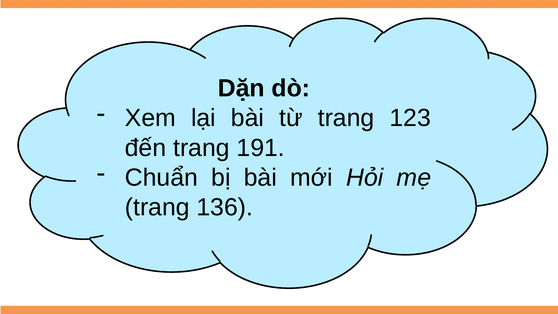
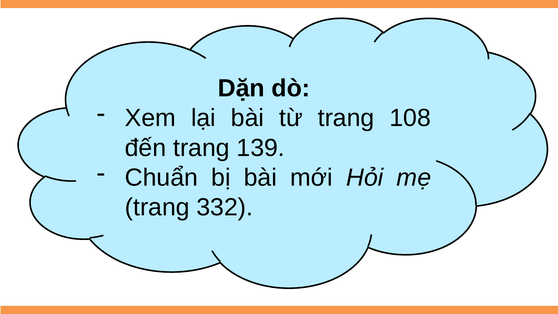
123: 123 -> 108
191: 191 -> 139
136: 136 -> 332
